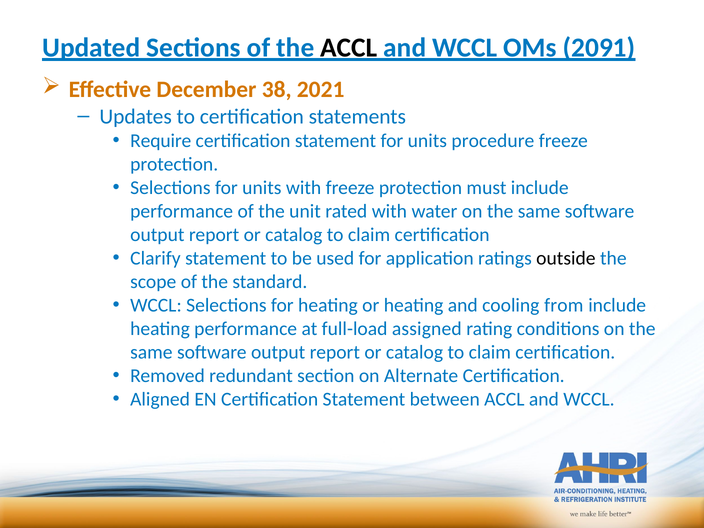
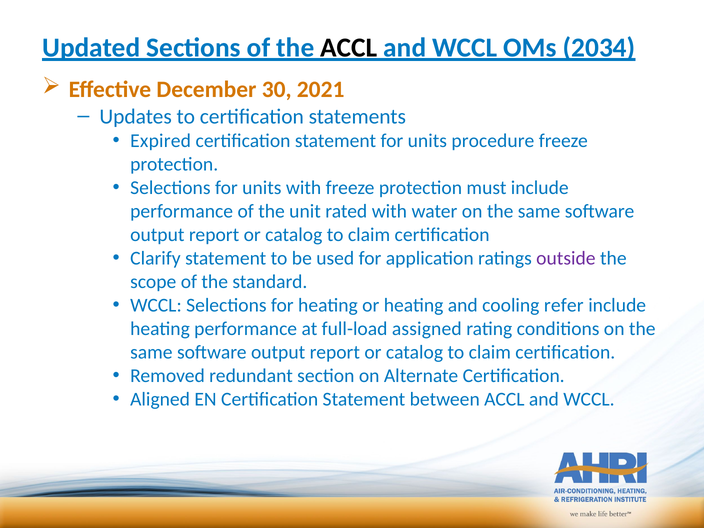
2091: 2091 -> 2034
38: 38 -> 30
Require: Require -> Expired
outside colour: black -> purple
from: from -> refer
